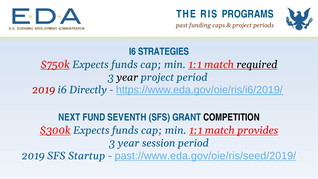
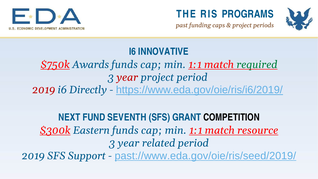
STRATEGIES: STRATEGIES -> INNOVATIVE
$750k Expects: Expects -> Awards
required colour: black -> green
year at (127, 77) colour: black -> red
$300k Expects: Expects -> Eastern
provides: provides -> resource
session: session -> related
Startup: Startup -> Support
